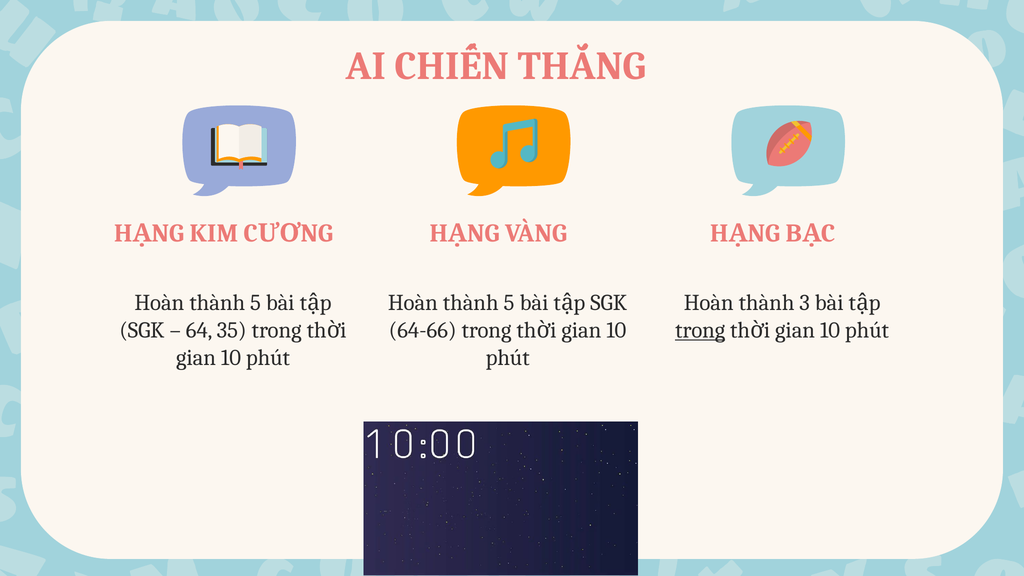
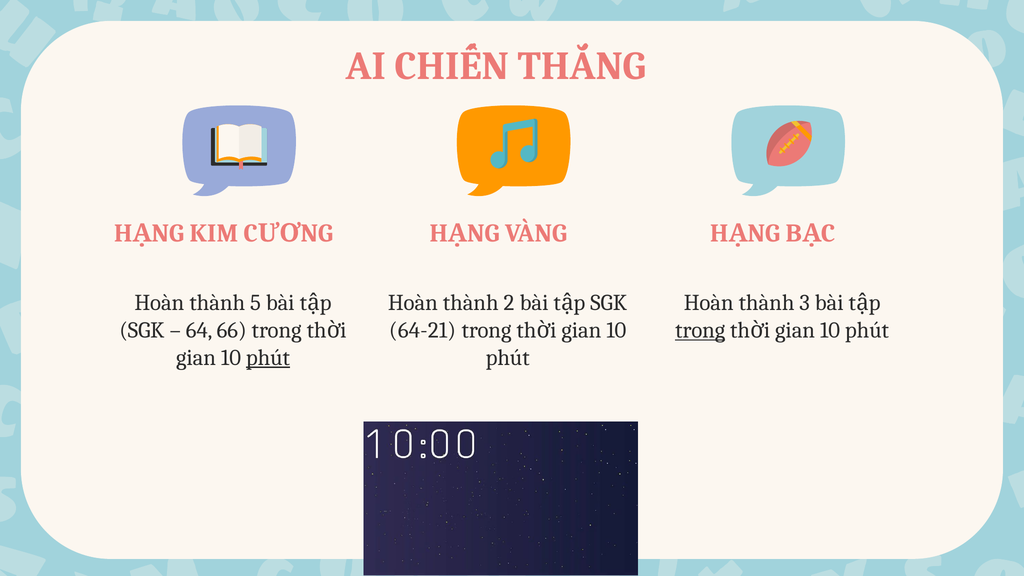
5 at (509, 303): 5 -> 2
35: 35 -> 66
64-66: 64-66 -> 64-21
phút at (268, 358) underline: none -> present
